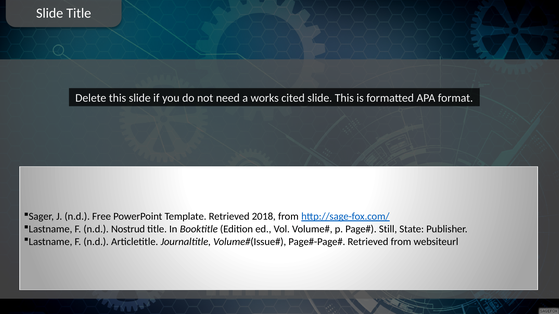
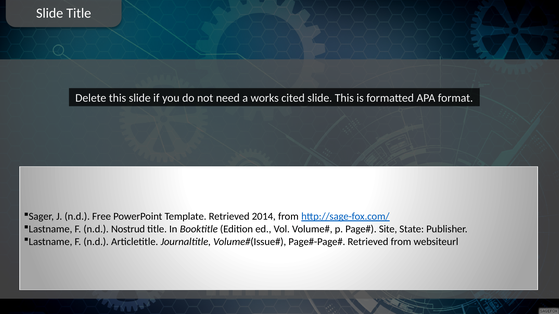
2018: 2018 -> 2014
Still: Still -> Site
